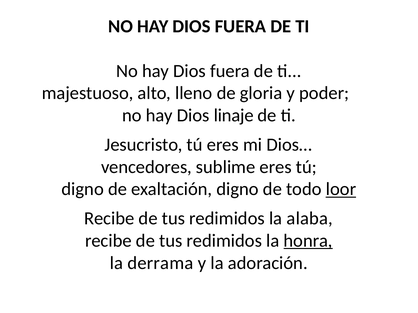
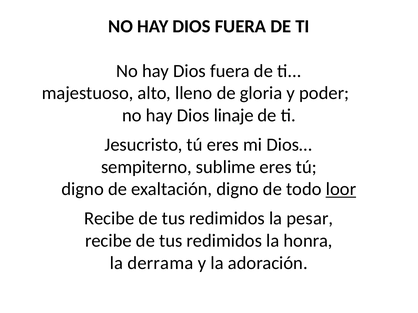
vencedores: vencedores -> sempiterno
alaba: alaba -> pesar
honra underline: present -> none
